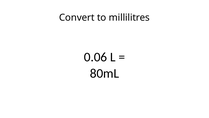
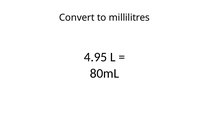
0.06: 0.06 -> 4.95
